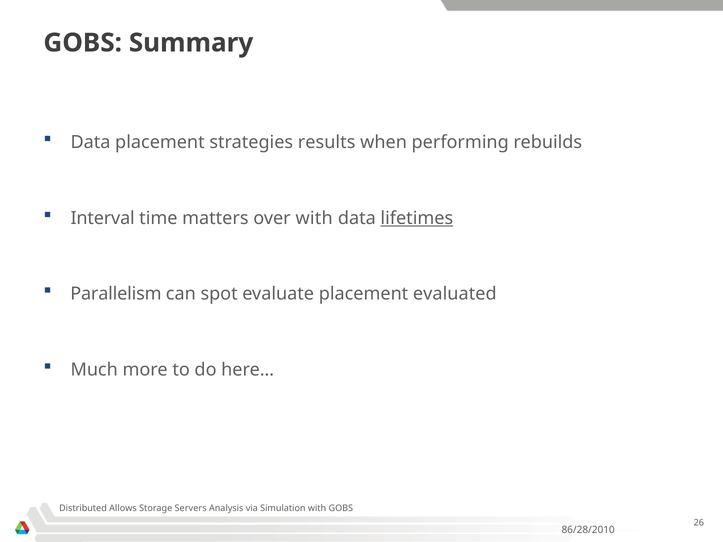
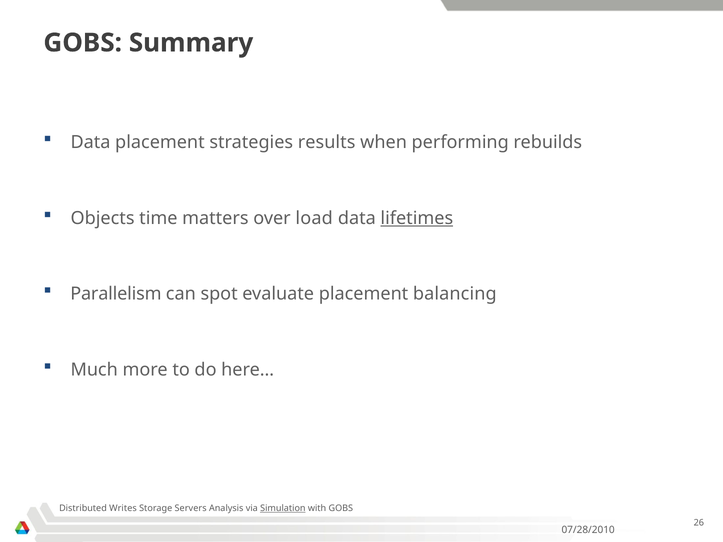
Interval: Interval -> Objects
over with: with -> load
evaluated: evaluated -> balancing
Allows: Allows -> Writes
Simulation underline: none -> present
86/28/2010: 86/28/2010 -> 07/28/2010
